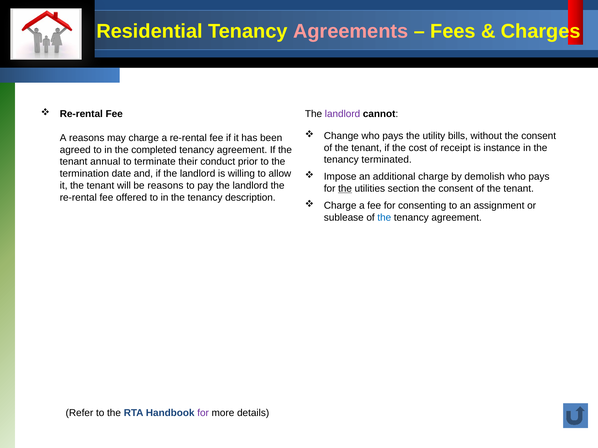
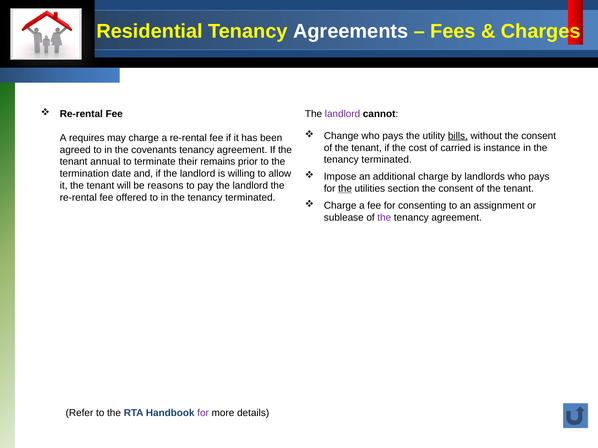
Agreements colour: pink -> white
bills underline: none -> present
A reasons: reasons -> requires
receipt: receipt -> carried
completed: completed -> covenants
conduct: conduct -> remains
demolish: demolish -> landlords
description at (250, 198): description -> terminated
the at (384, 218) colour: blue -> purple
